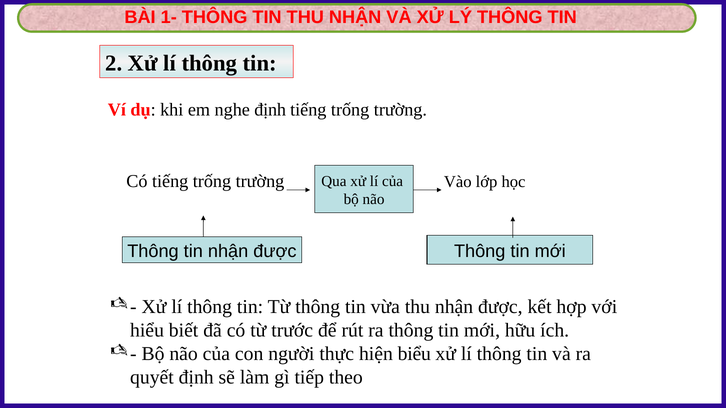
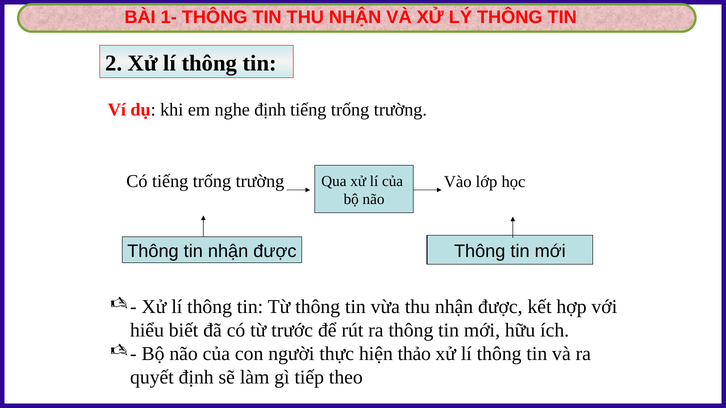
biểu: biểu -> thảo
